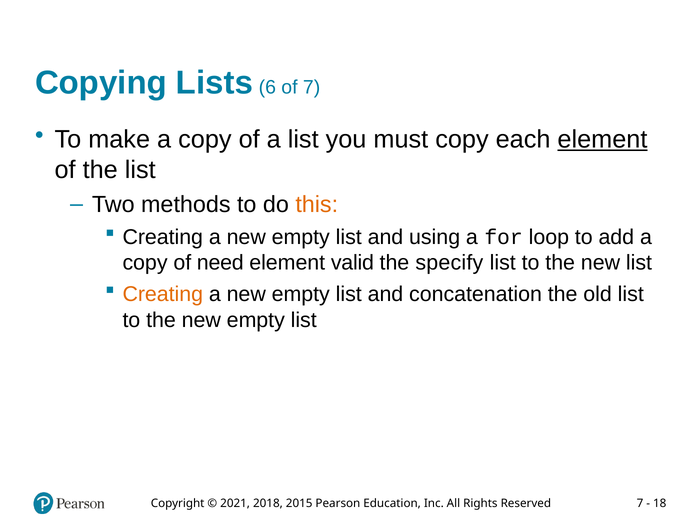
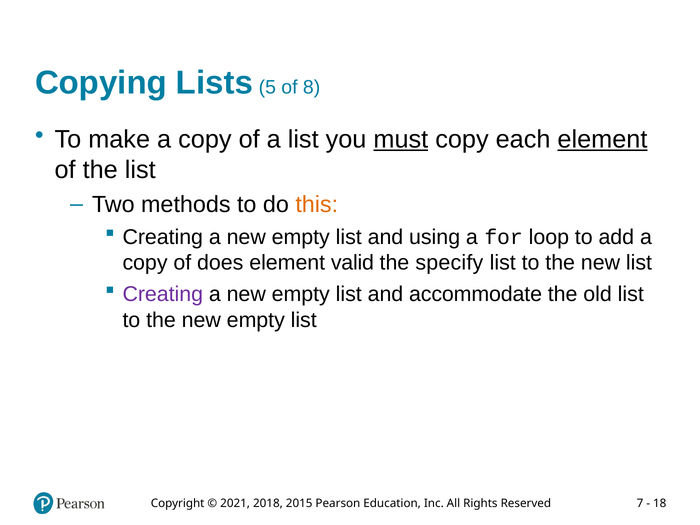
6: 6 -> 5
of 7: 7 -> 8
must underline: none -> present
need: need -> does
Creating at (163, 294) colour: orange -> purple
concatenation: concatenation -> accommodate
